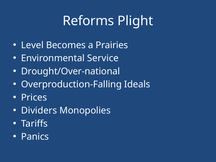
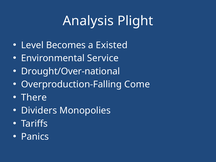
Reforms: Reforms -> Analysis
Prairies: Prairies -> Existed
Ideals: Ideals -> Come
Prices: Prices -> There
